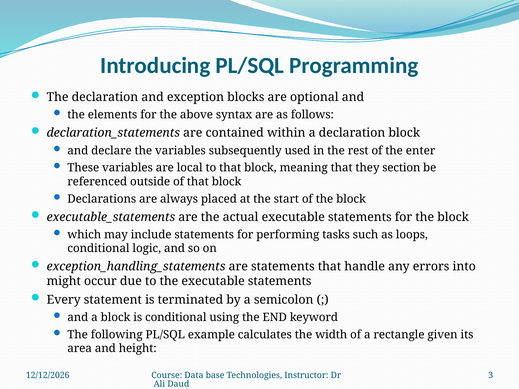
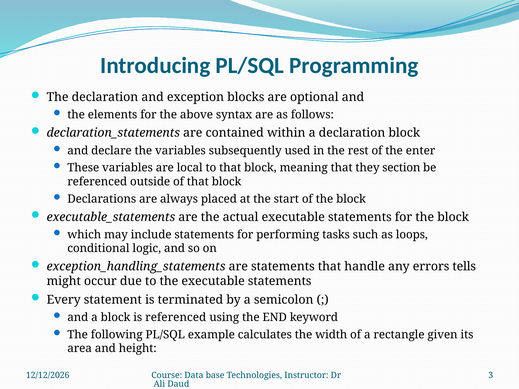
into: into -> tells
is conditional: conditional -> referenced
